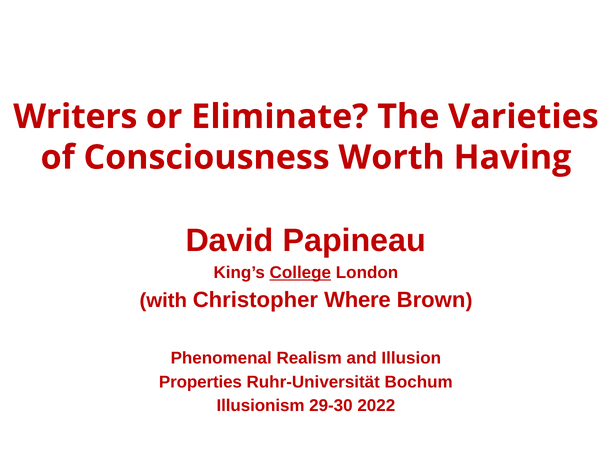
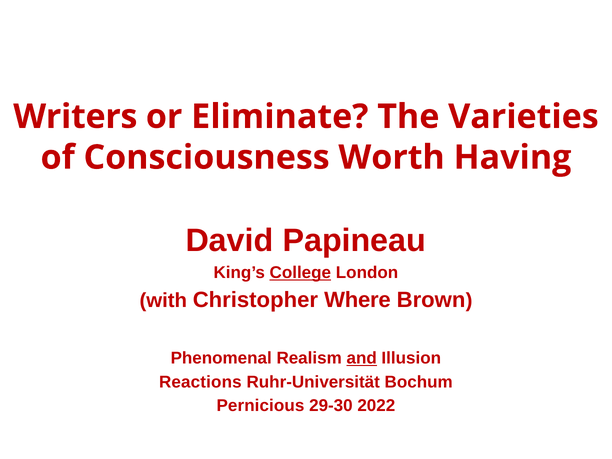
and underline: none -> present
Properties: Properties -> Reactions
Illusionism: Illusionism -> Pernicious
